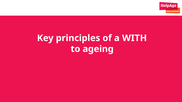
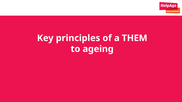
WITH: WITH -> THEM
